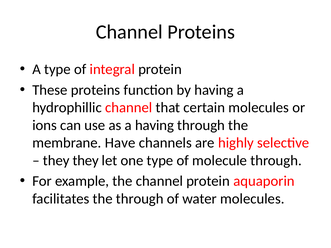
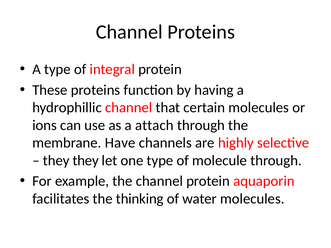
a having: having -> attach
the through: through -> thinking
